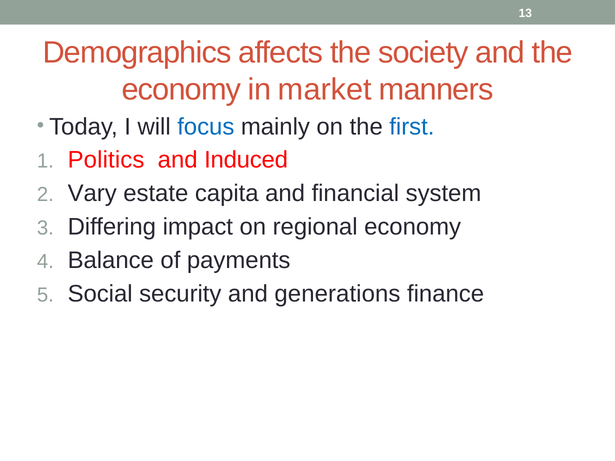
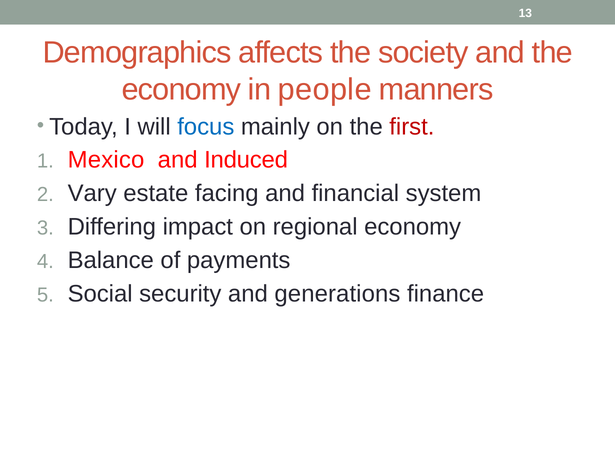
market: market -> people
first colour: blue -> red
Politics: Politics -> Mexico
capita: capita -> facing
